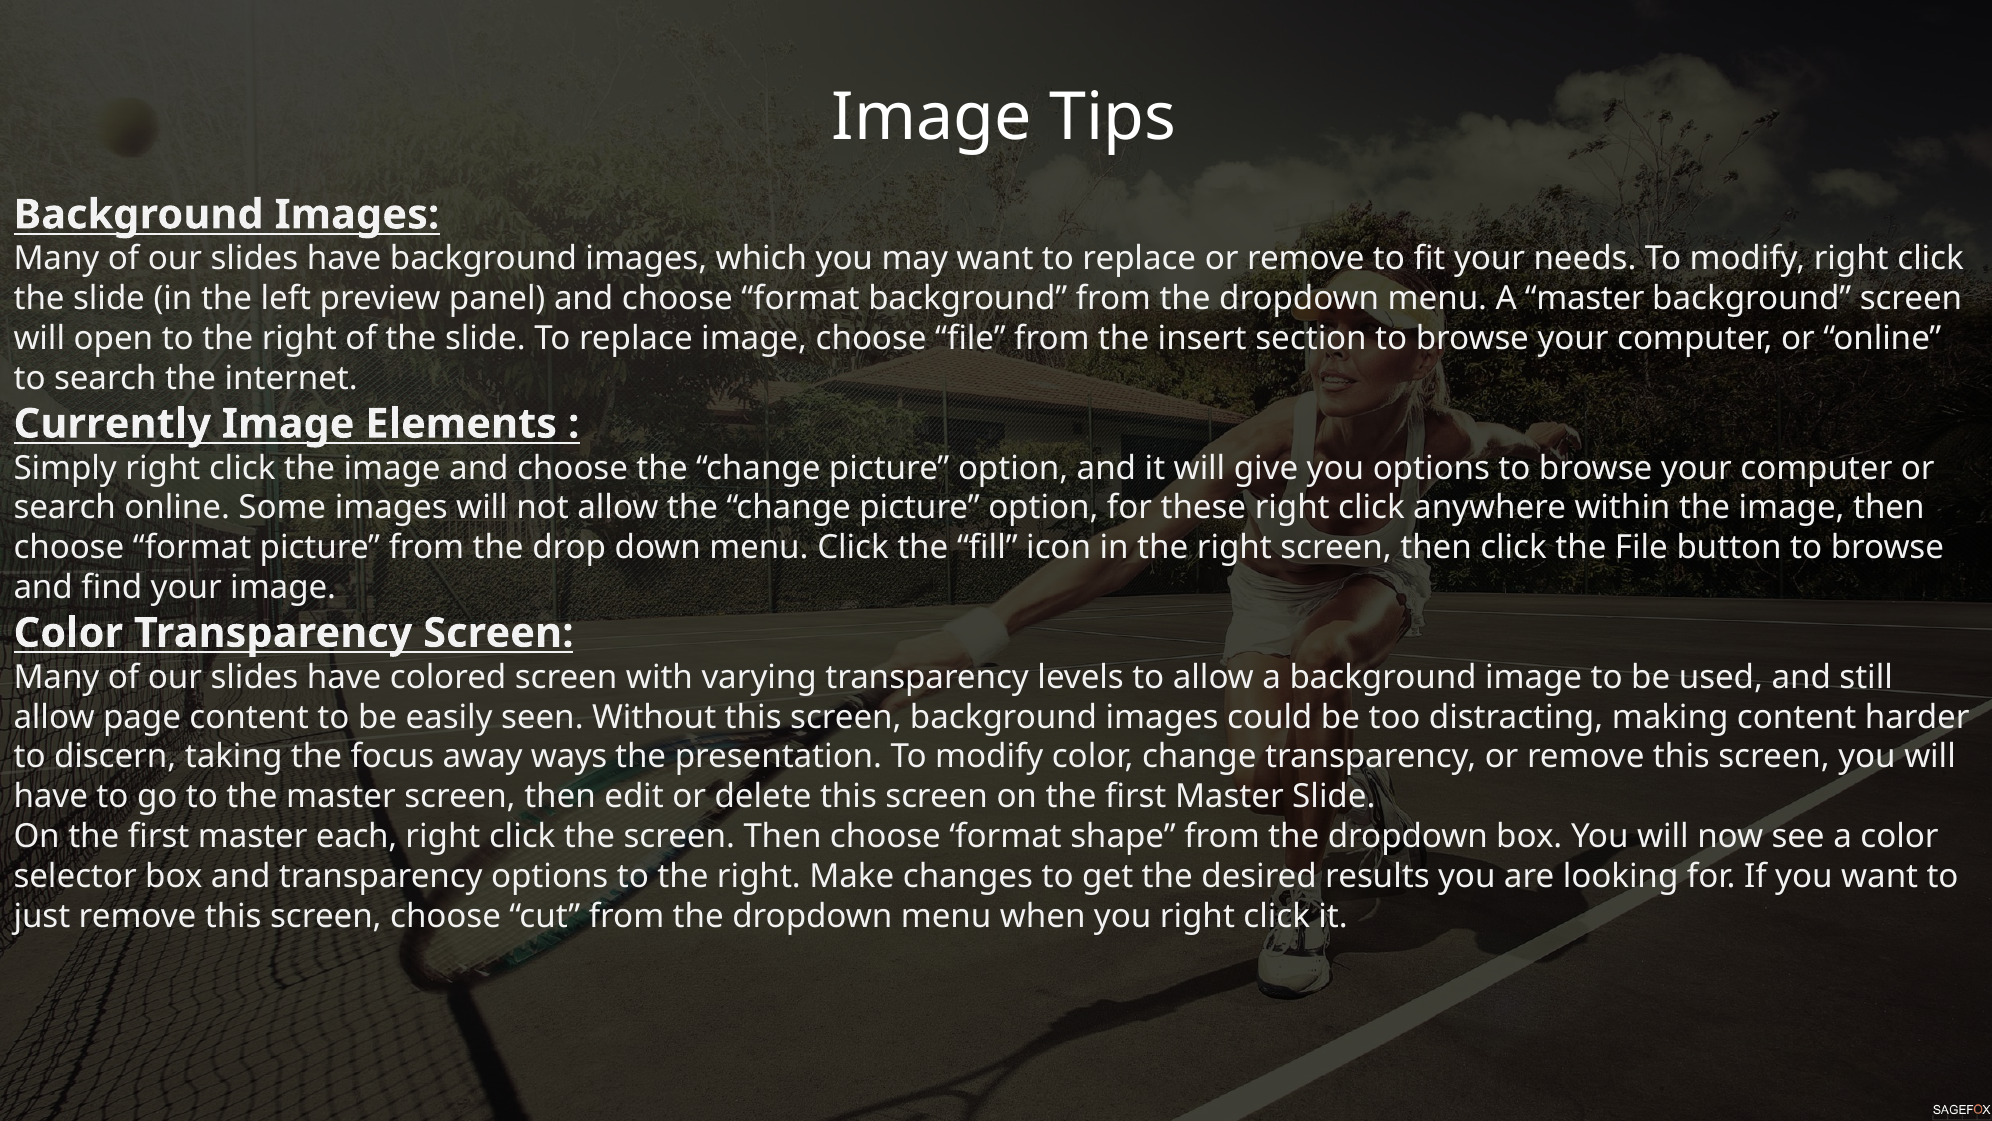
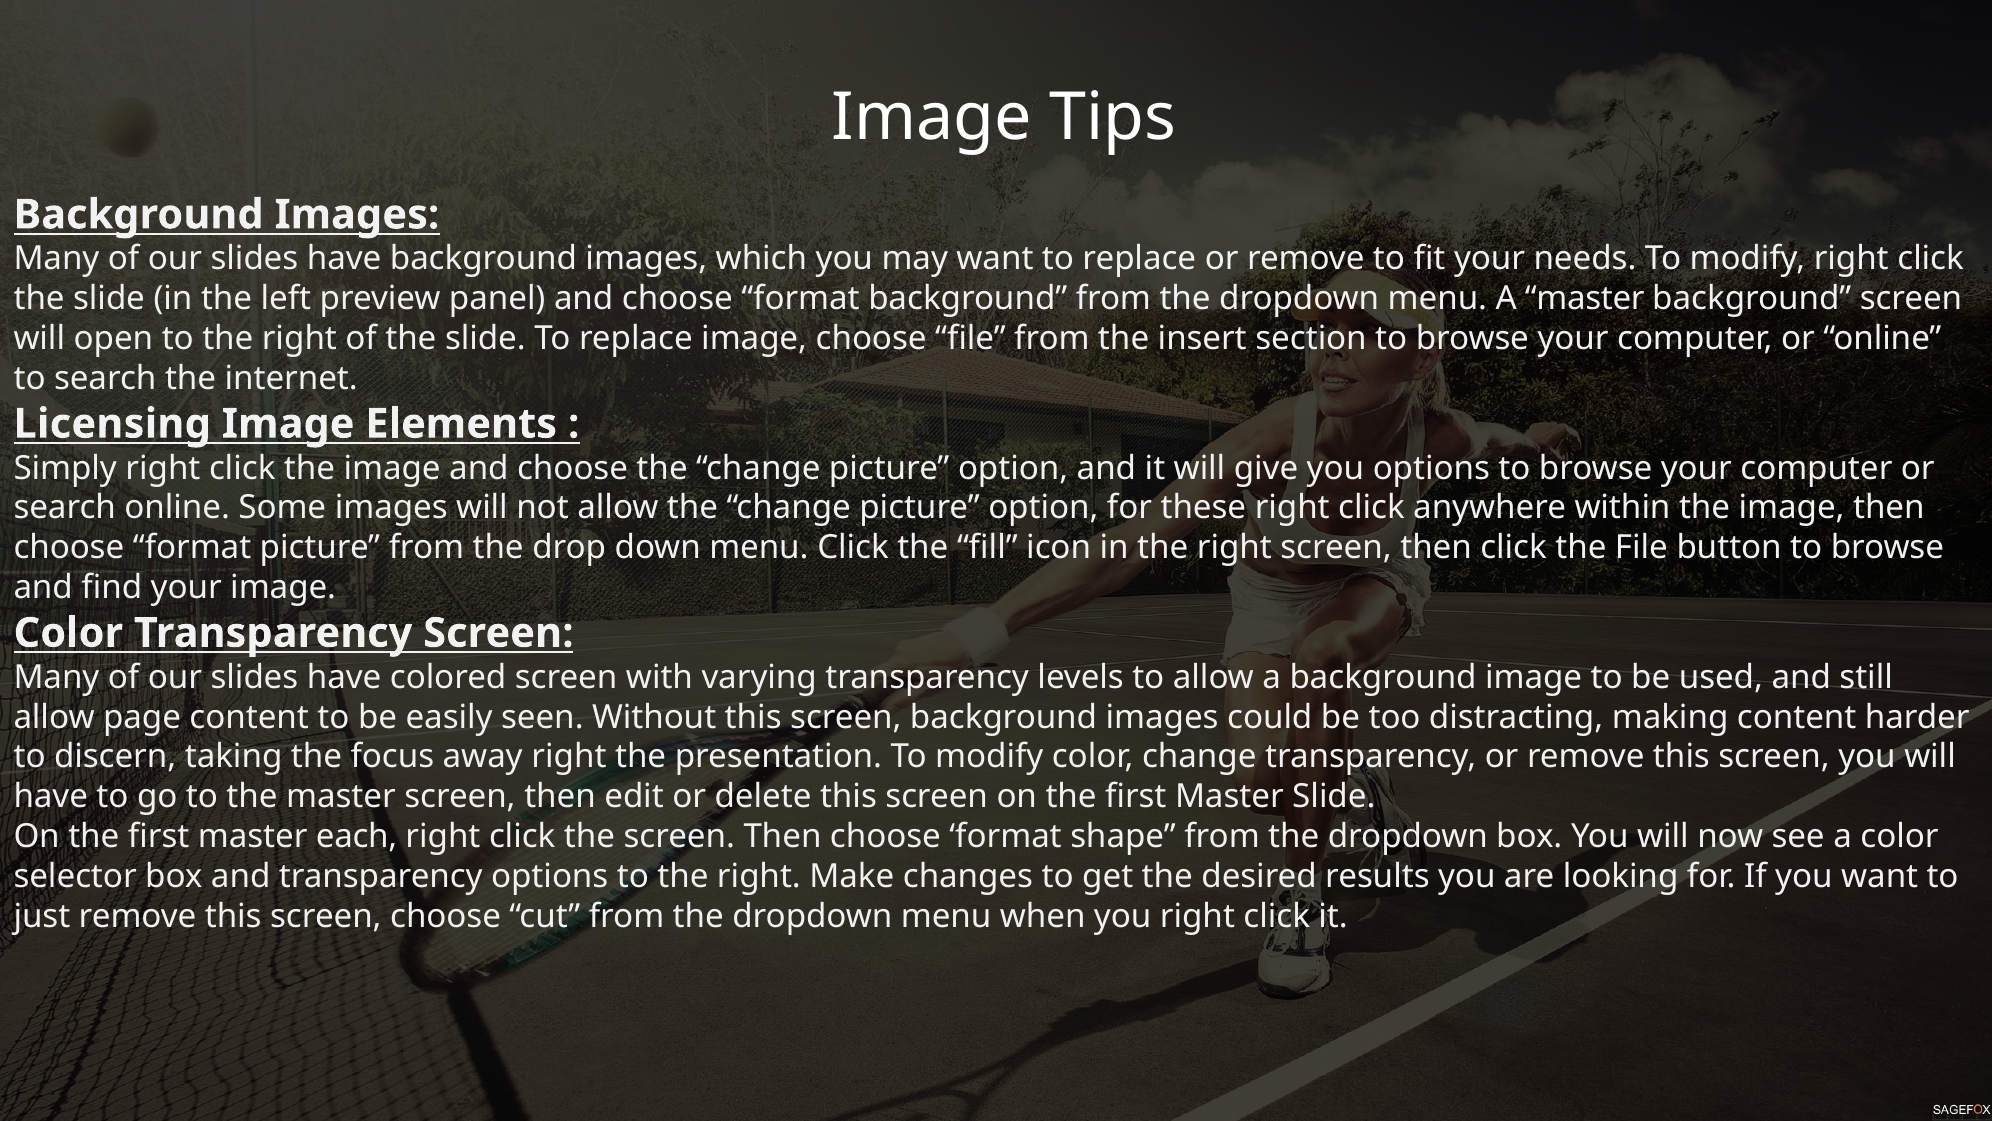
Currently: Currently -> Licensing
away ways: ways -> right
